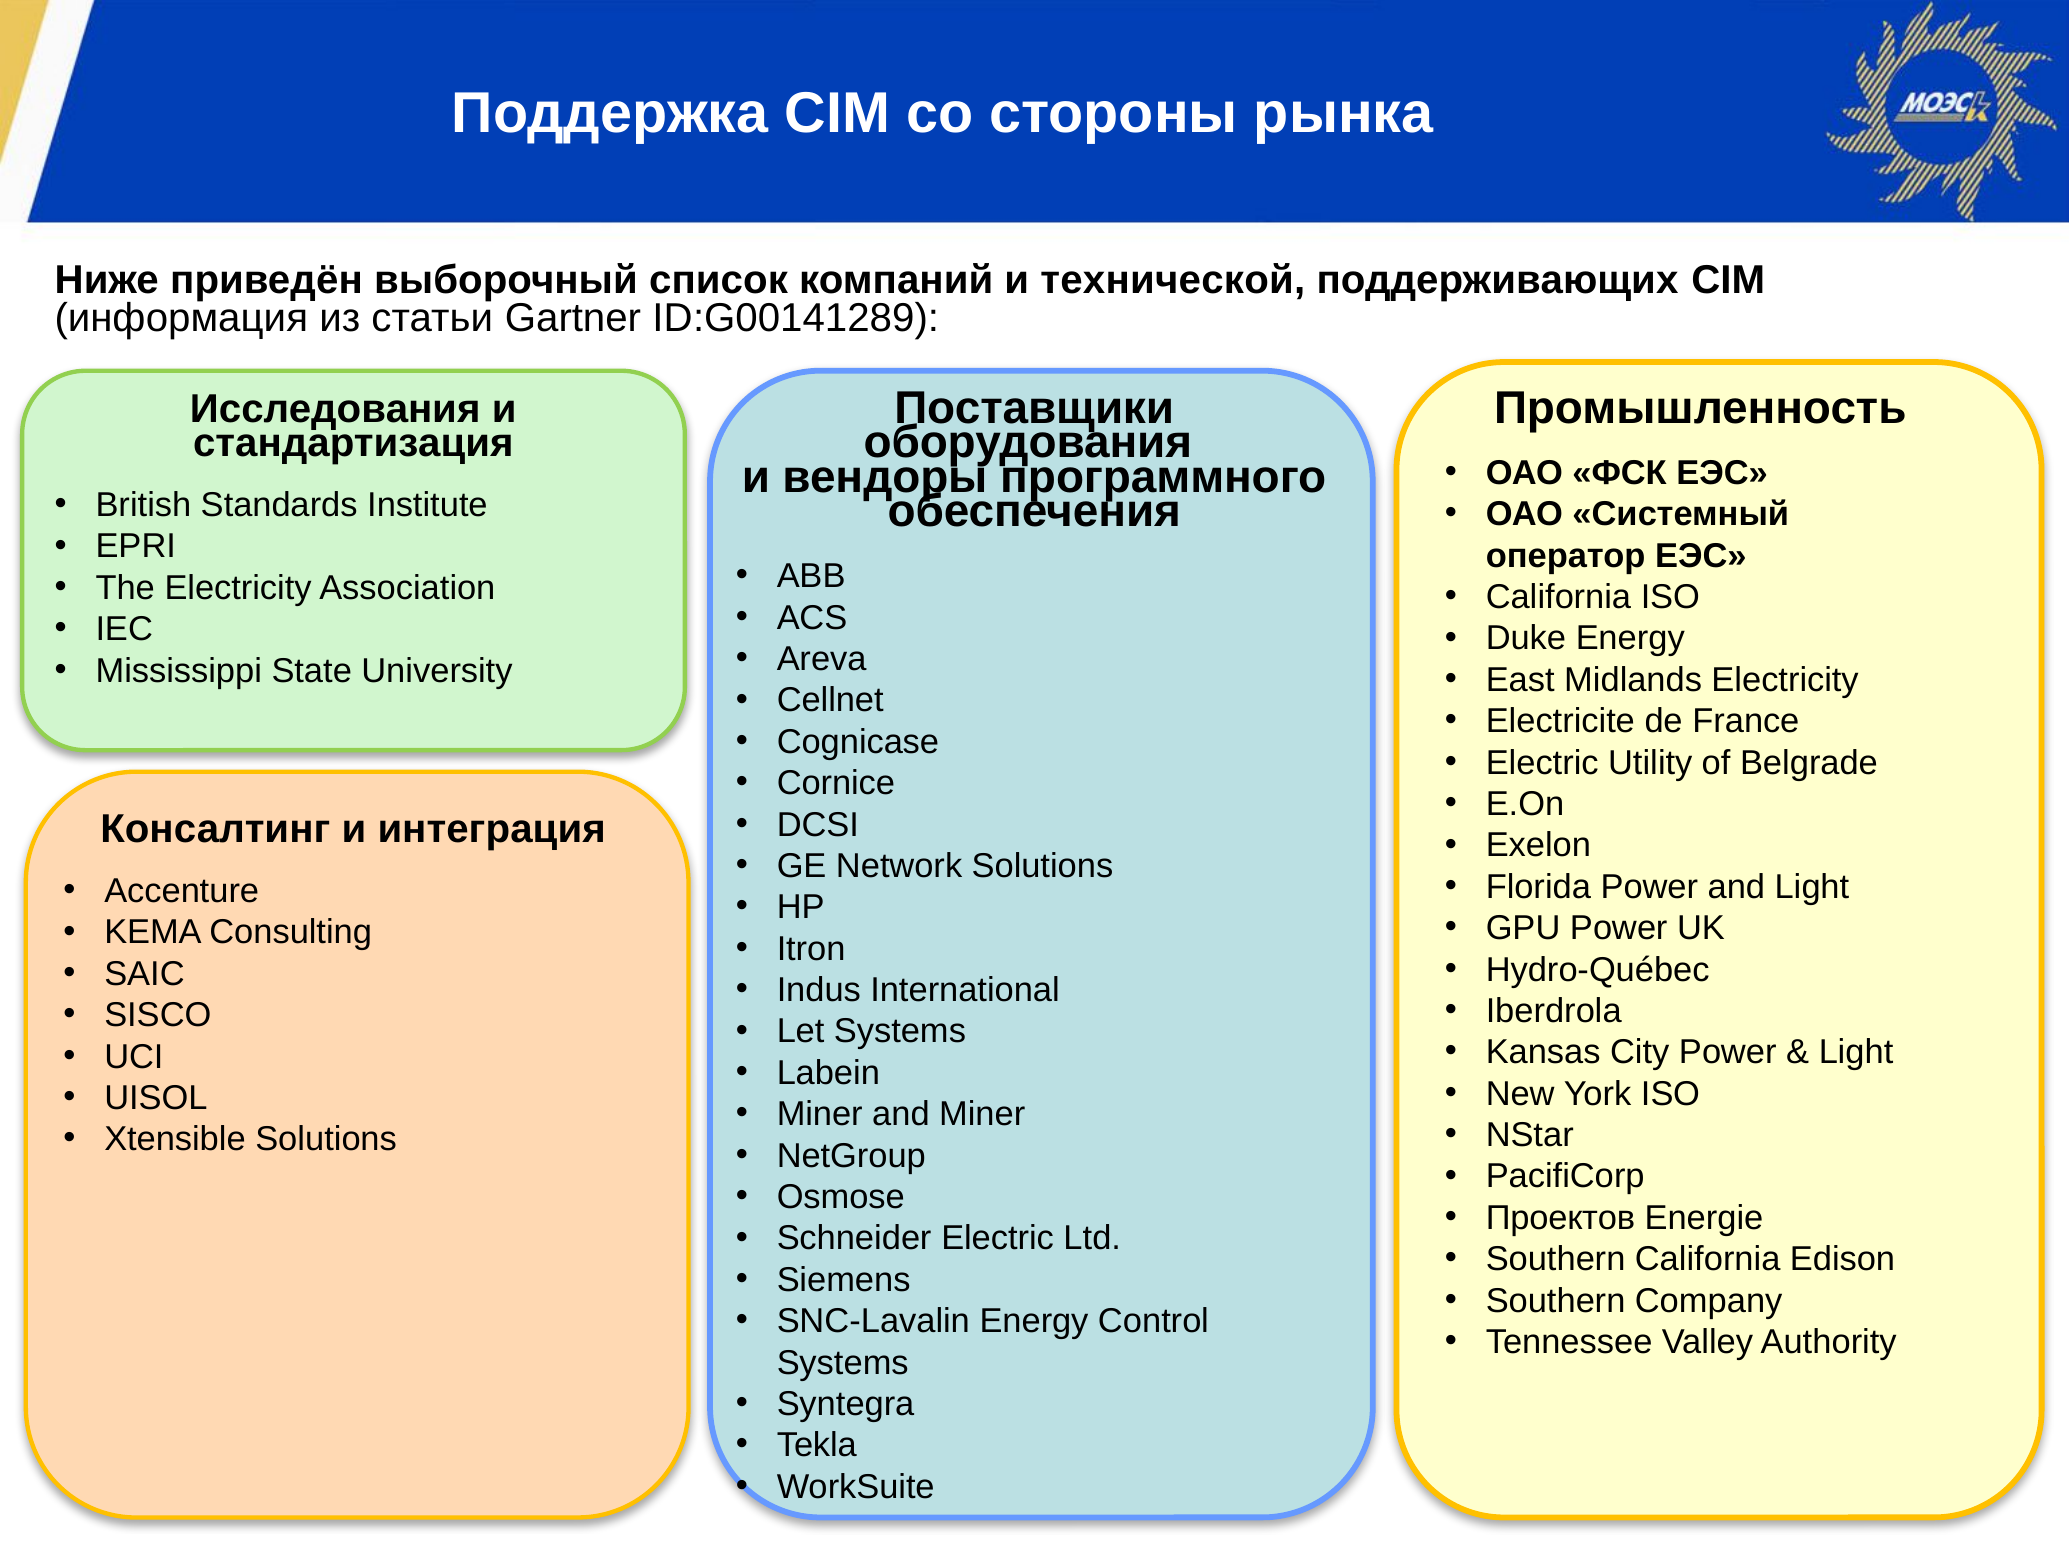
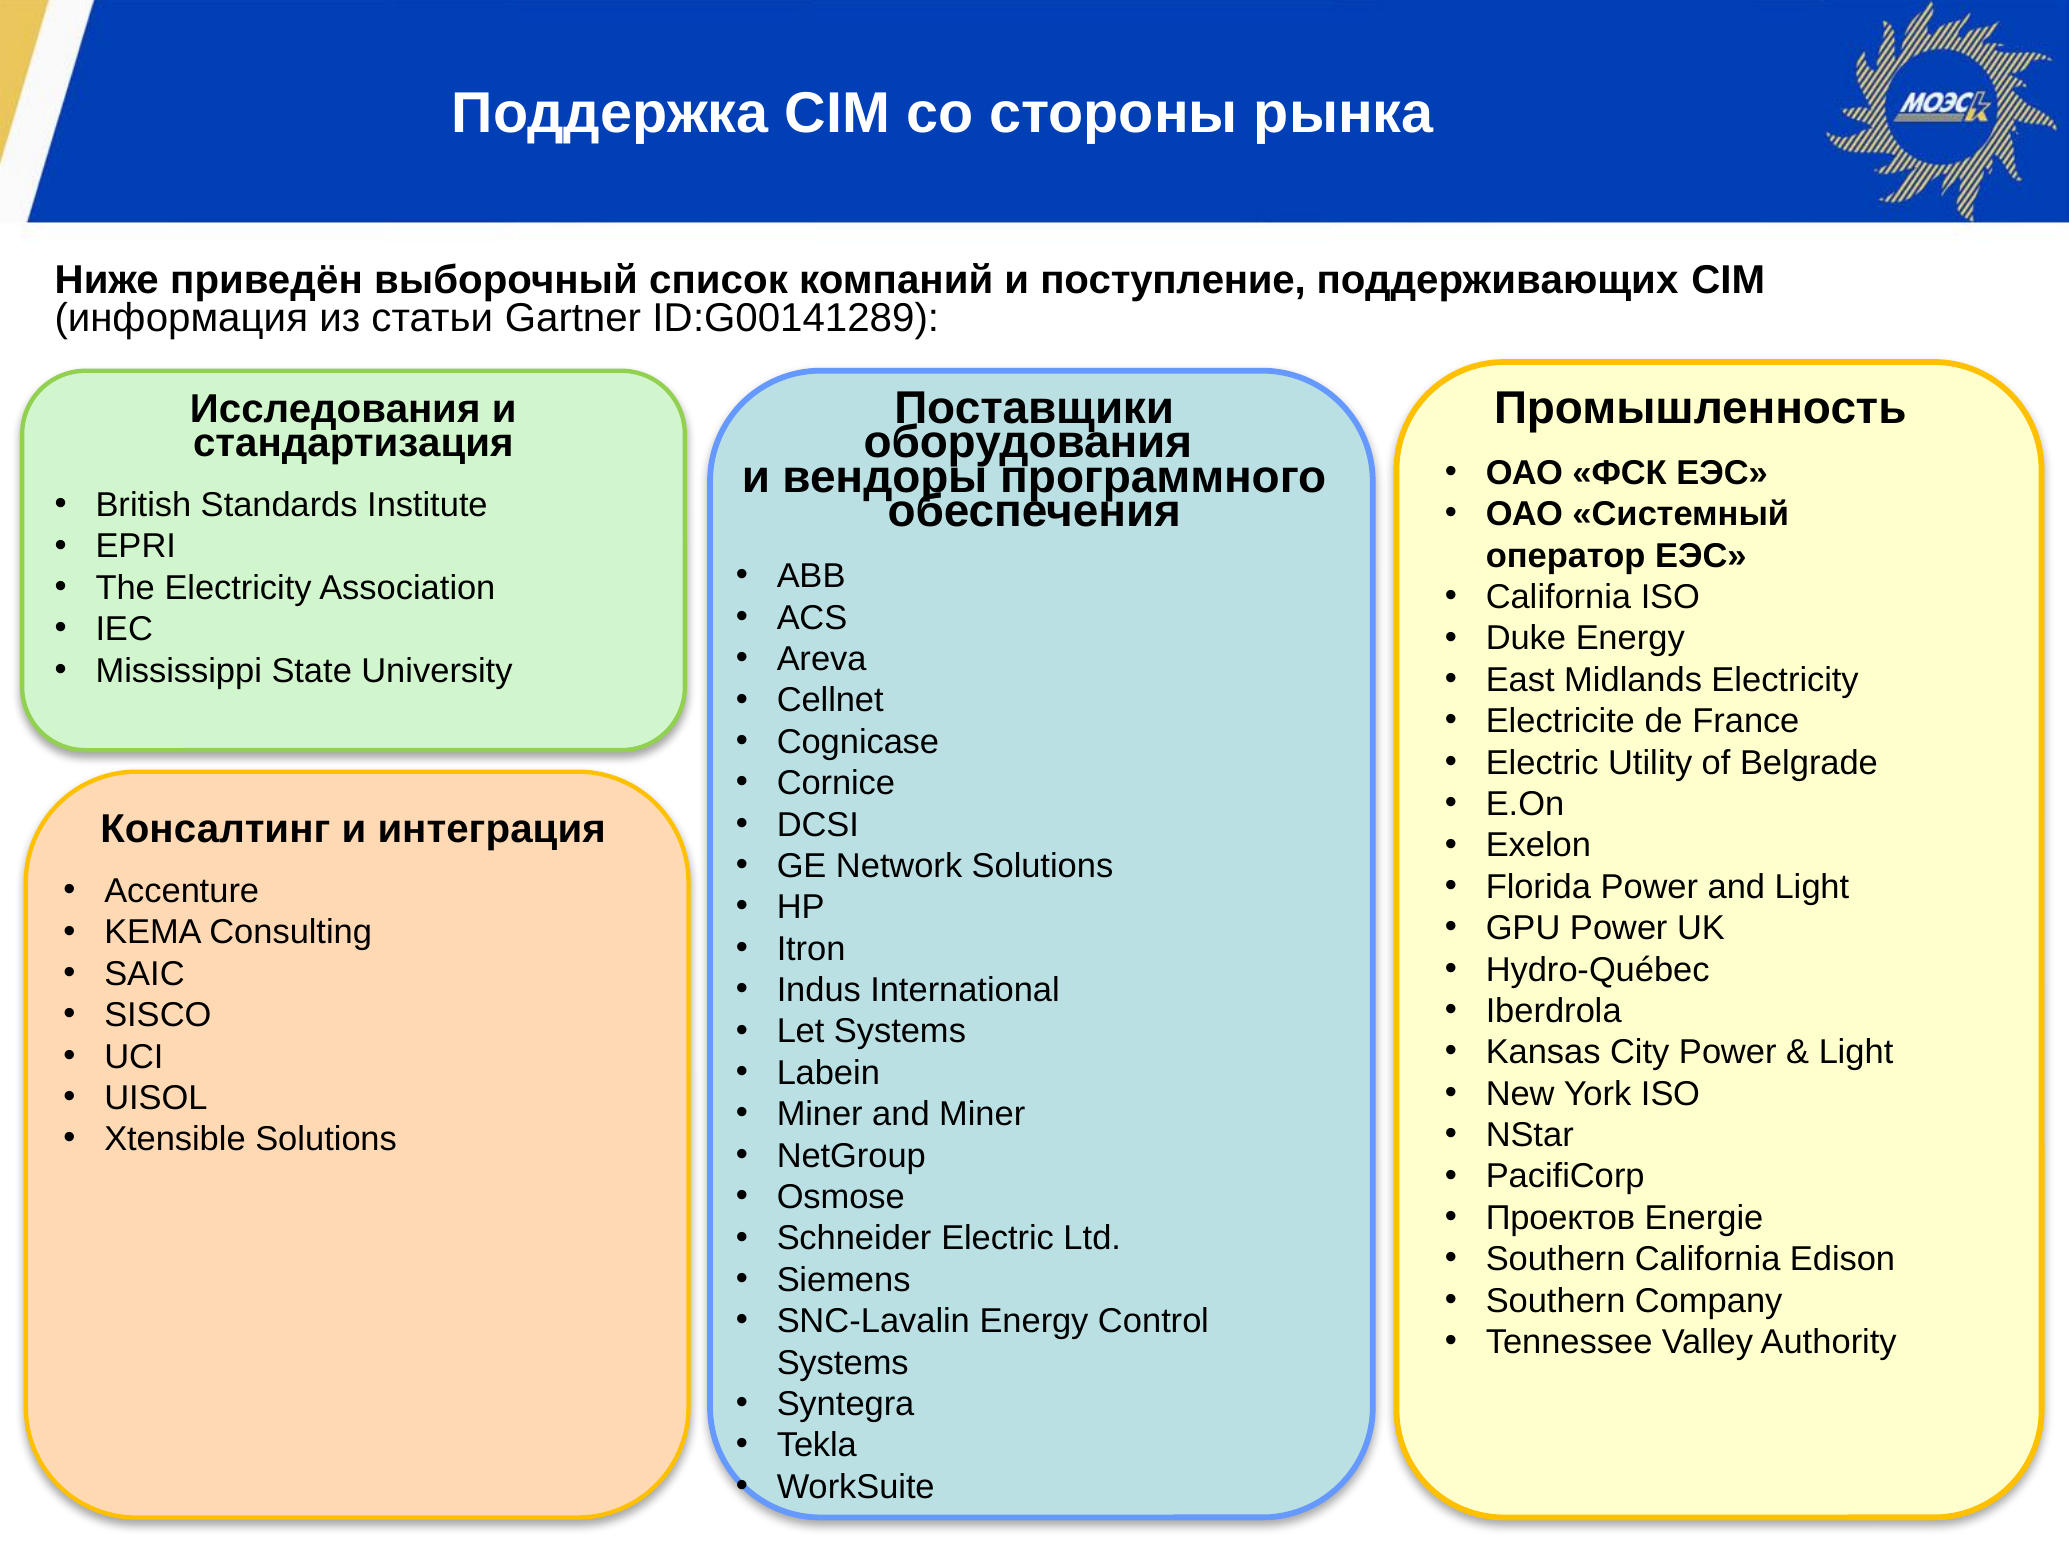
технической: технической -> поступление
